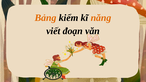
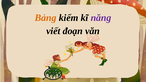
năng colour: orange -> purple
